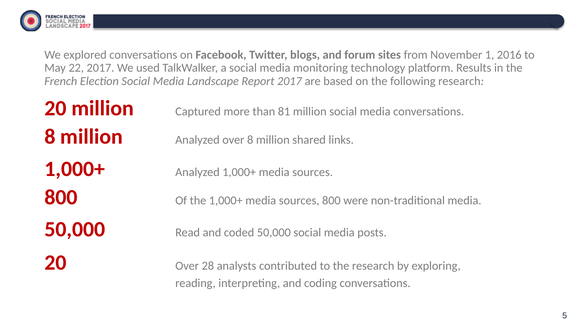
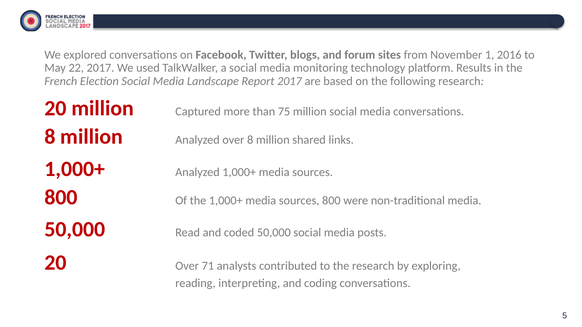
81: 81 -> 75
28: 28 -> 71
